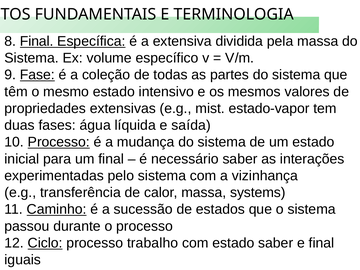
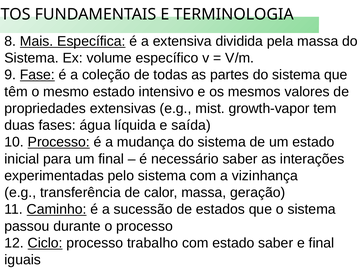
8 Final: Final -> Mais
estado-vapor: estado-vapor -> growth-vapor
systems: systems -> geração
